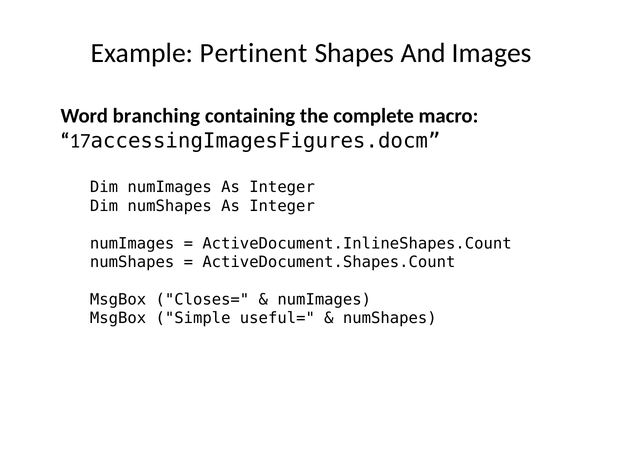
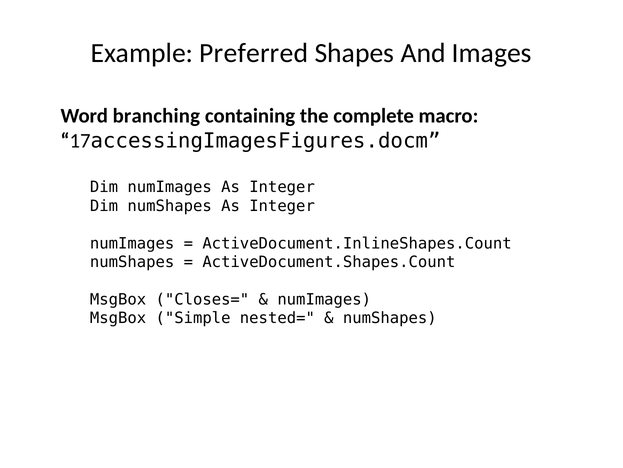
Pertinent: Pertinent -> Preferred
useful=: useful= -> nested=
